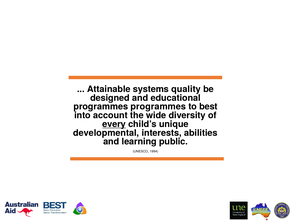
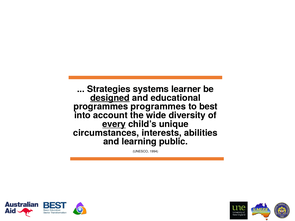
Attainable: Attainable -> Strategies
quality: quality -> learner
designed underline: none -> present
developmental: developmental -> circumstances
